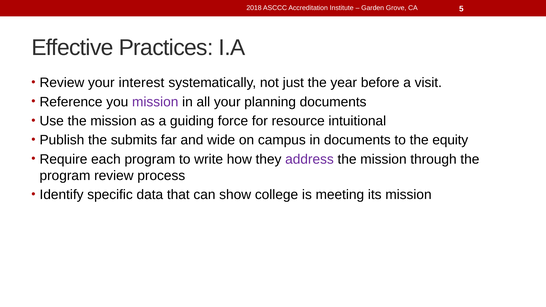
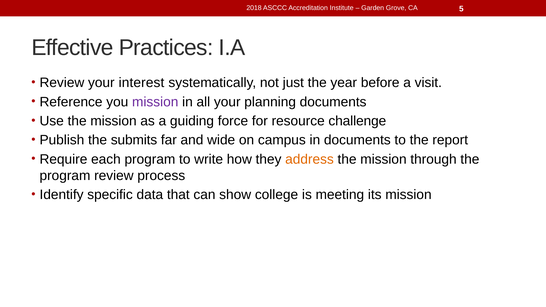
intuitional: intuitional -> challenge
equity: equity -> report
address colour: purple -> orange
